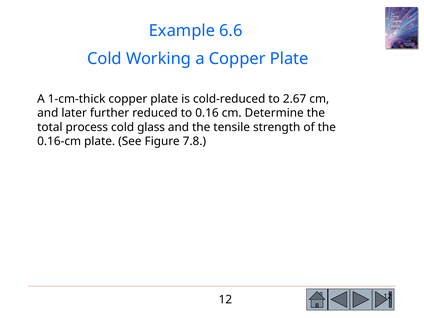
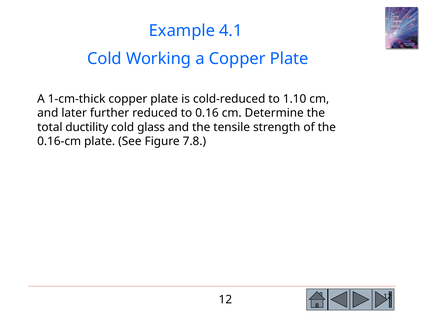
6.6: 6.6 -> 4.1
2.67: 2.67 -> 1.10
process: process -> ductility
